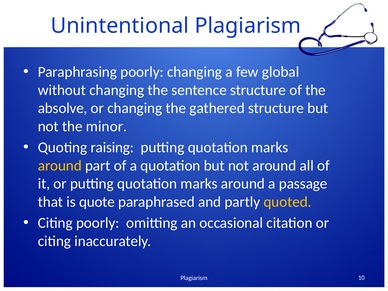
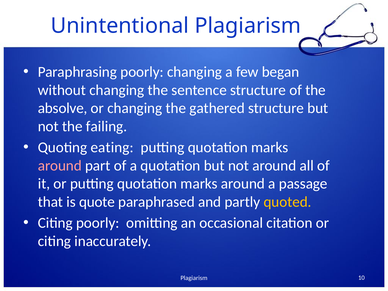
global: global -> began
minor: minor -> failing
raising: raising -> eating
around at (60, 166) colour: yellow -> pink
